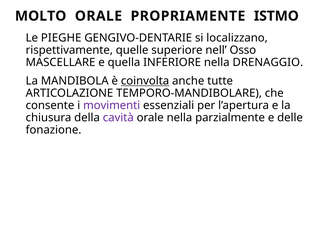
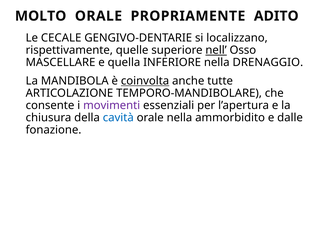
ISTMO: ISTMO -> ADITO
PIEGHE: PIEGHE -> CECALE
nell underline: none -> present
cavità colour: purple -> blue
parzialmente: parzialmente -> ammorbidito
delle: delle -> dalle
